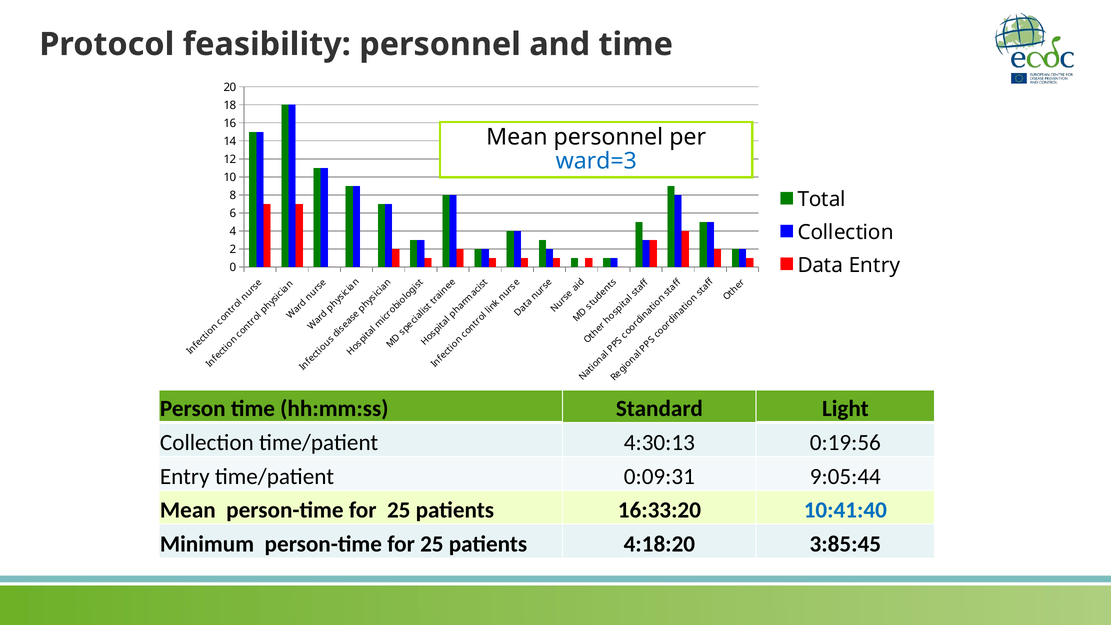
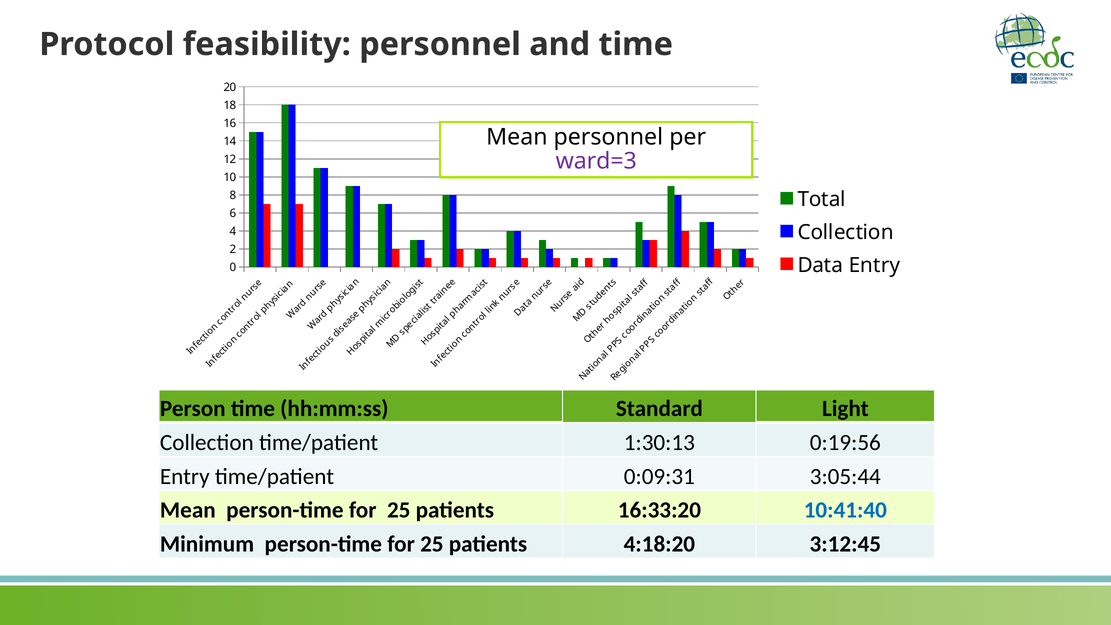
ward=3 colour: blue -> purple
4:30:13: 4:30:13 -> 1:30:13
9:05:44: 9:05:44 -> 3:05:44
3:85:45: 3:85:45 -> 3:12:45
